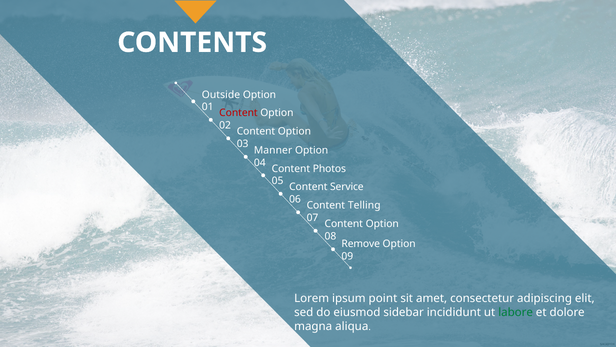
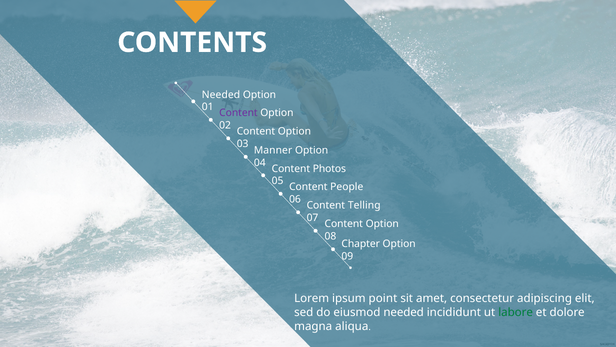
Outside at (221, 95): Outside -> Needed
Content at (238, 113) colour: red -> purple
Service: Service -> People
Remove: Remove -> Chapter
eiusmod sidebar: sidebar -> needed
